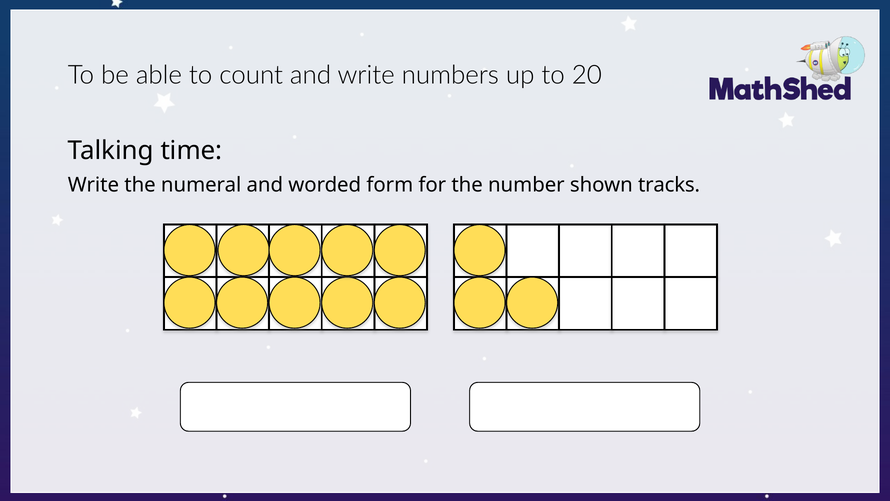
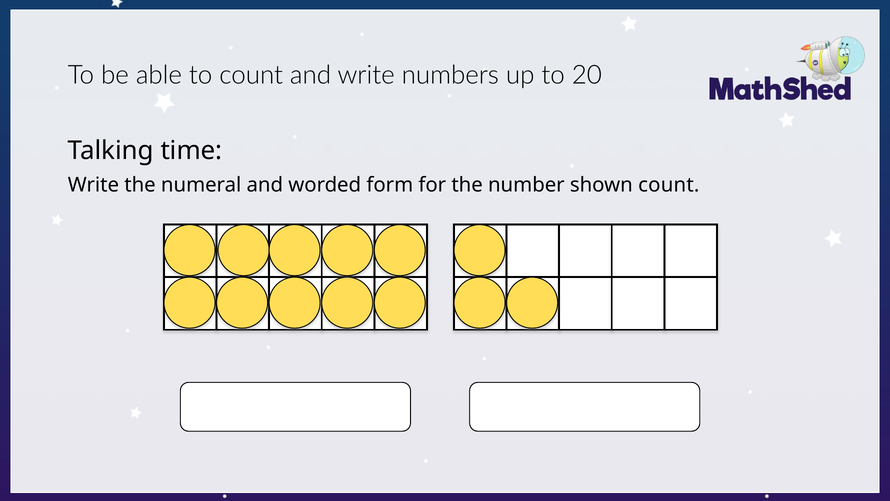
shown tracks: tracks -> count
